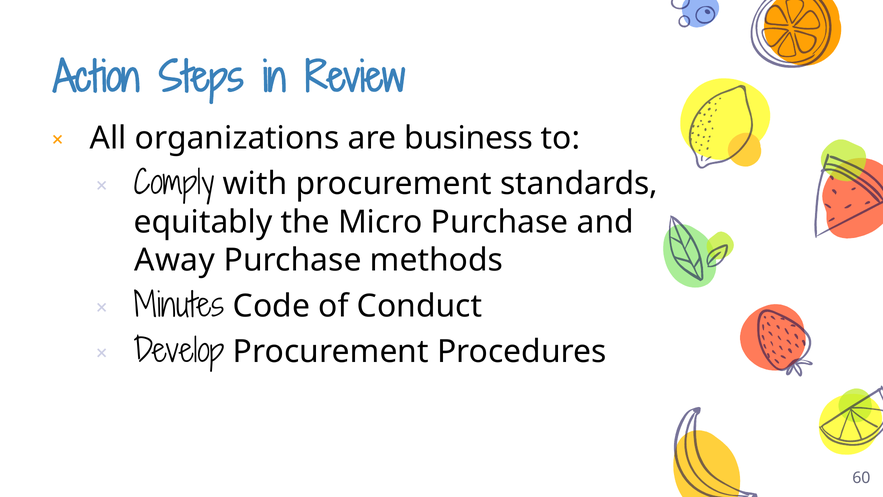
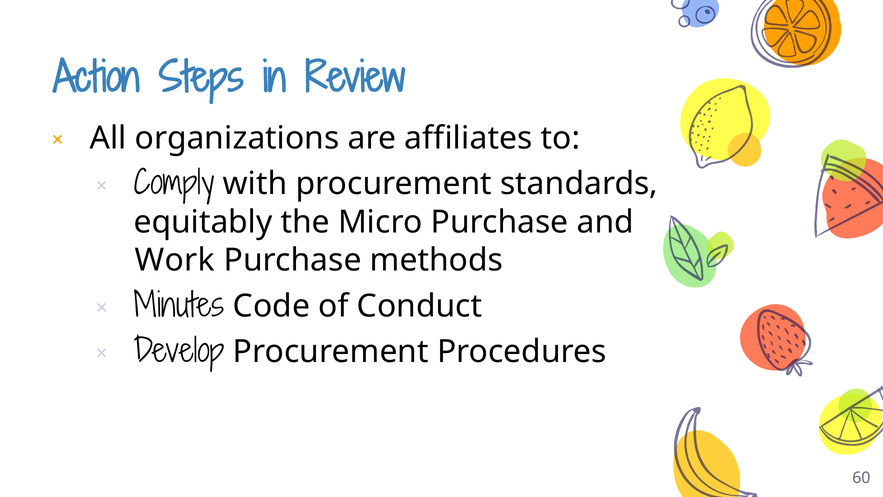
business: business -> affiliates
Away: Away -> Work
